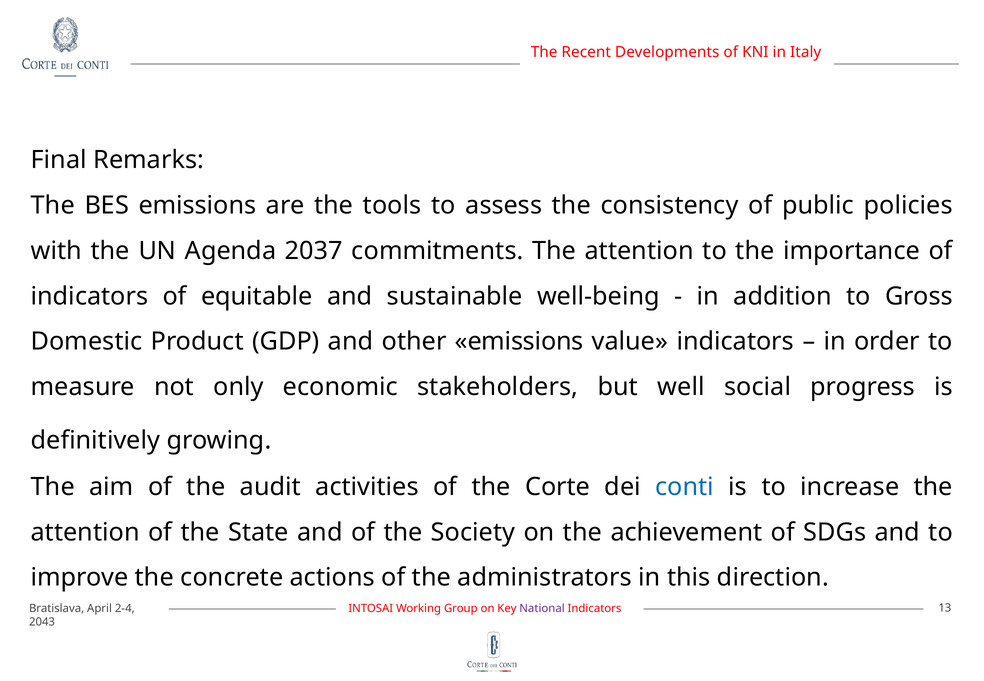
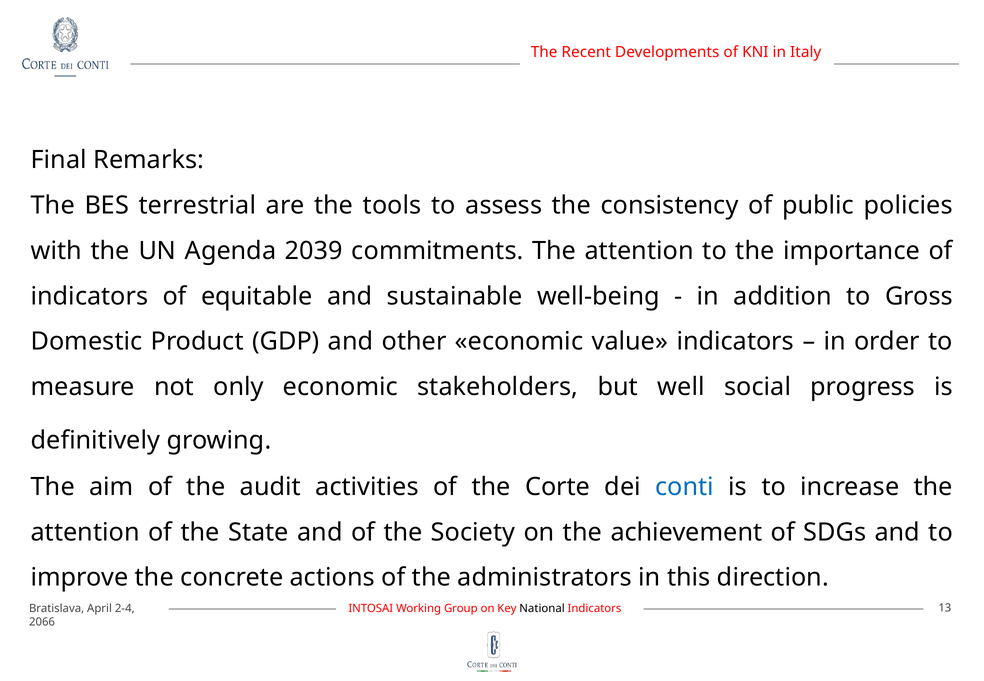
BES emissions: emissions -> terrestrial
2037: 2037 -> 2039
other emissions: emissions -> economic
National colour: purple -> black
2043: 2043 -> 2066
